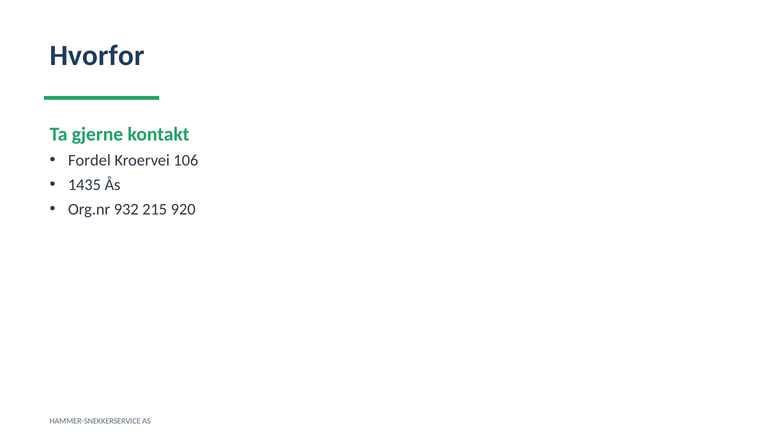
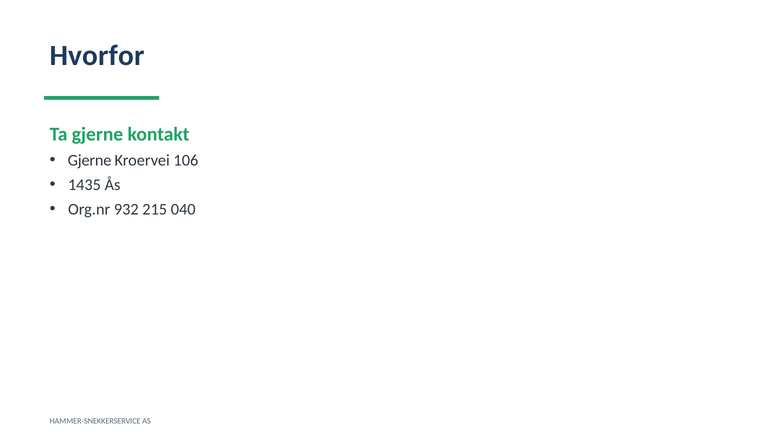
Fordel at (89, 161): Fordel -> Gjerne
920: 920 -> 040
